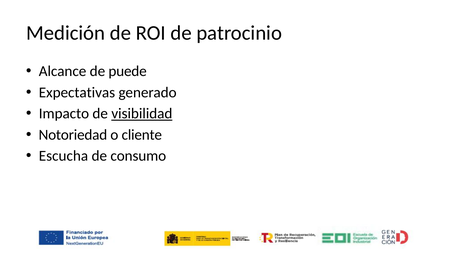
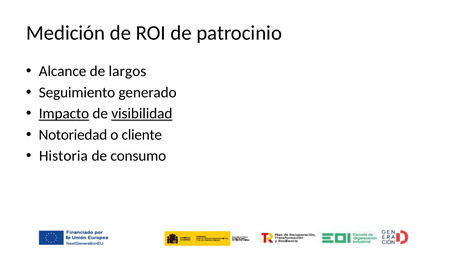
puede: puede -> largos
Expectativas: Expectativas -> Seguimiento
Impacto underline: none -> present
Escucha: Escucha -> Historia
